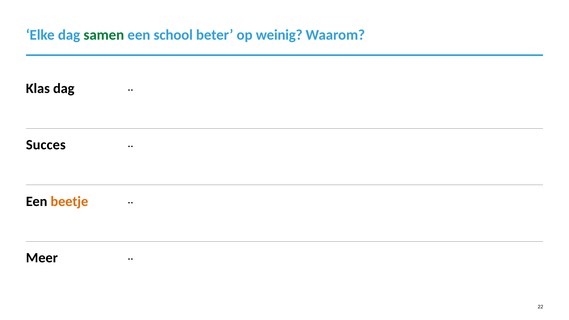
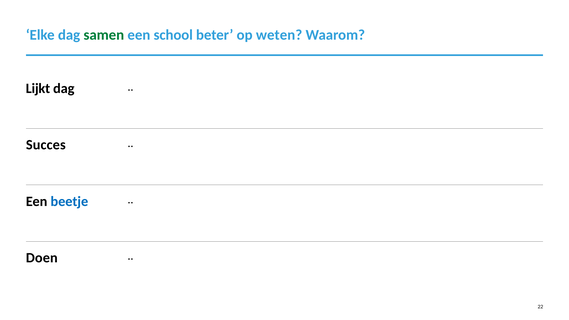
weinig: weinig -> weten
Klas: Klas -> Lijkt
beetje colour: orange -> blue
Meer: Meer -> Doen
